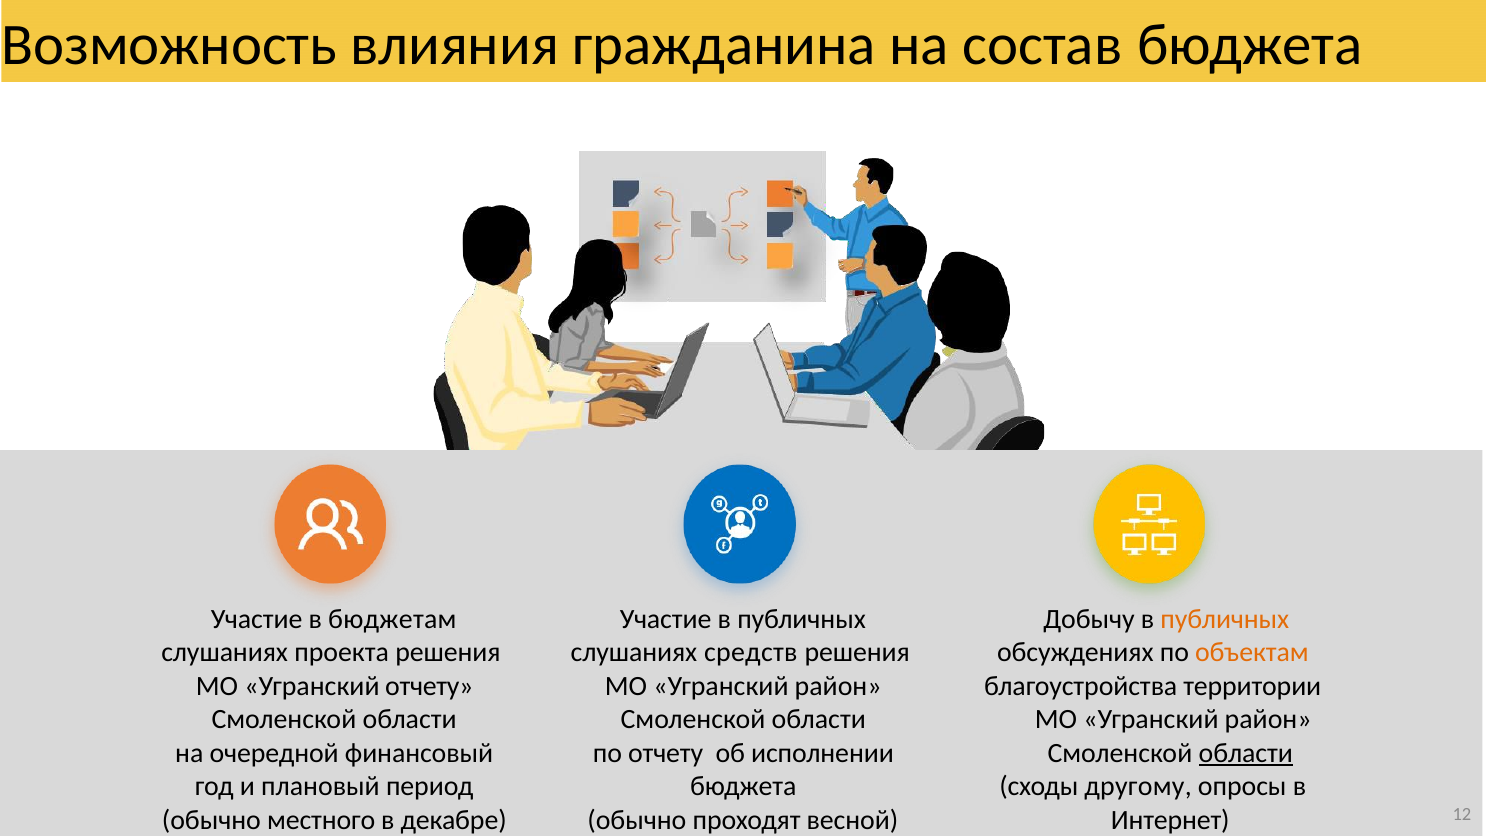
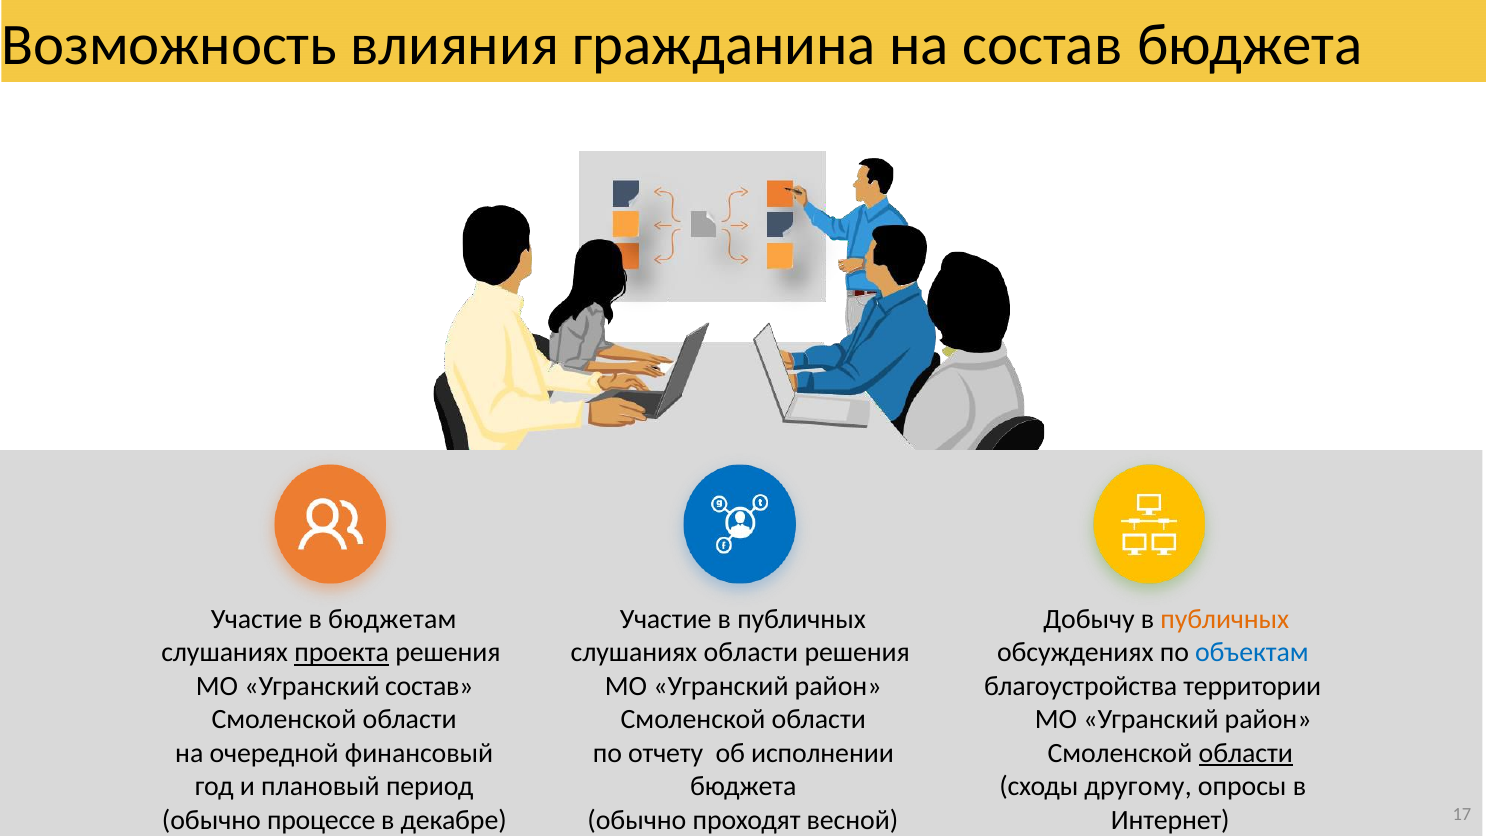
проекта underline: none -> present
слушаниях средств: средств -> области
объектам colour: orange -> blue
Угранский отчету: отчету -> состав
местного: местного -> процессе
12: 12 -> 17
